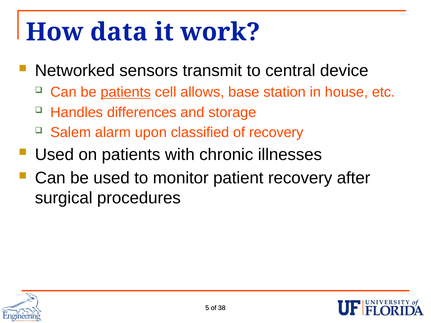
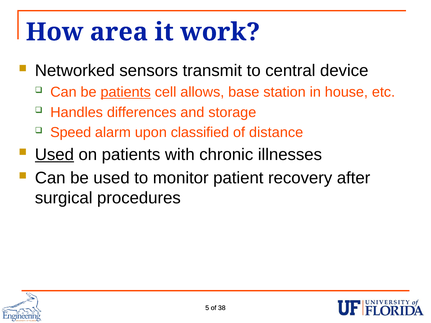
data: data -> area
Salem: Salem -> Speed
of recovery: recovery -> distance
Used at (54, 155) underline: none -> present
